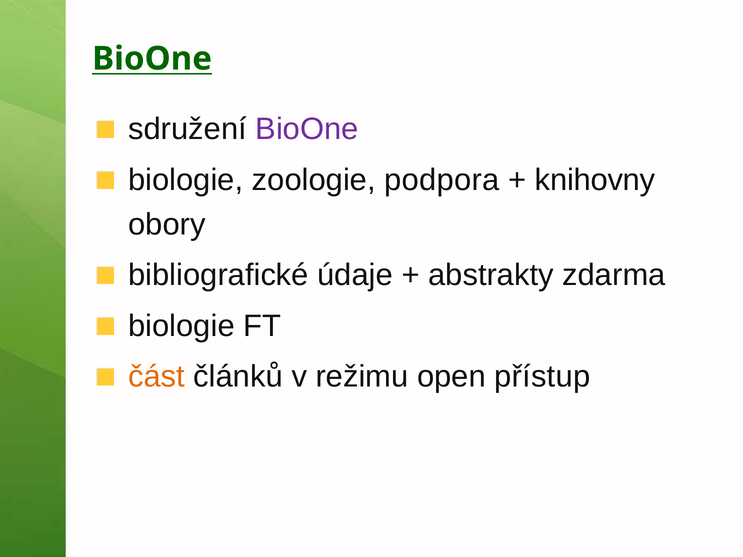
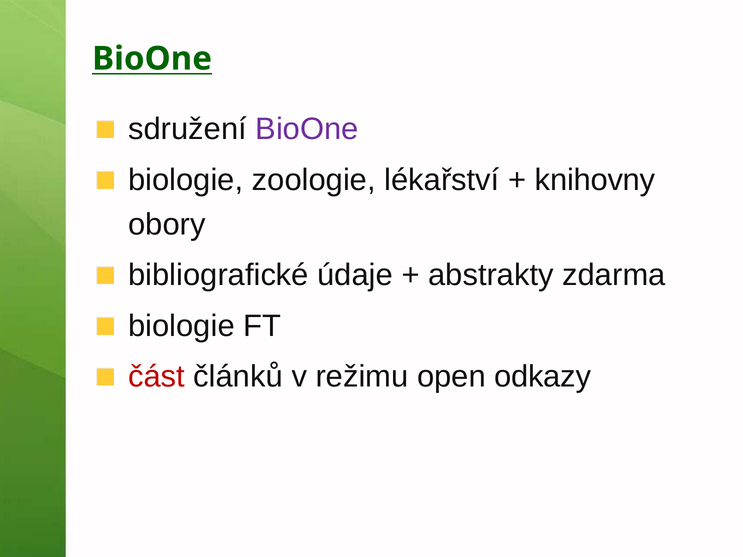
podpora: podpora -> lékařství
část colour: orange -> red
přístup: přístup -> odkazy
